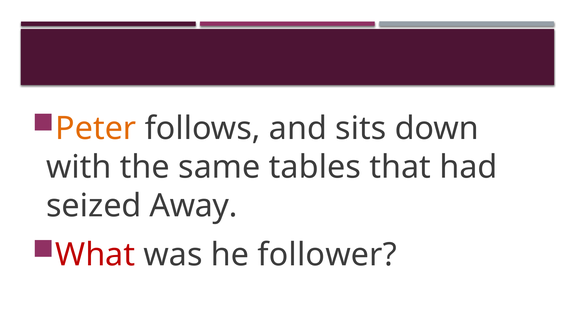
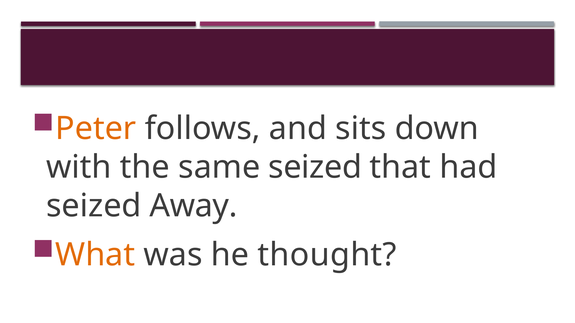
same tables: tables -> seized
What colour: red -> orange
follower: follower -> thought
